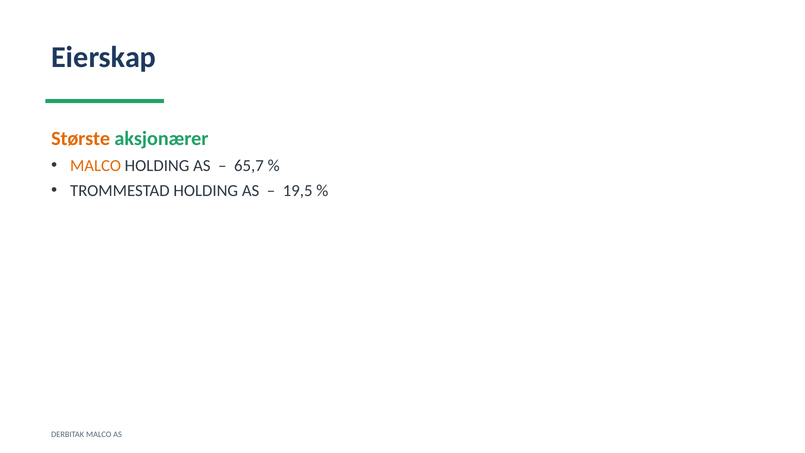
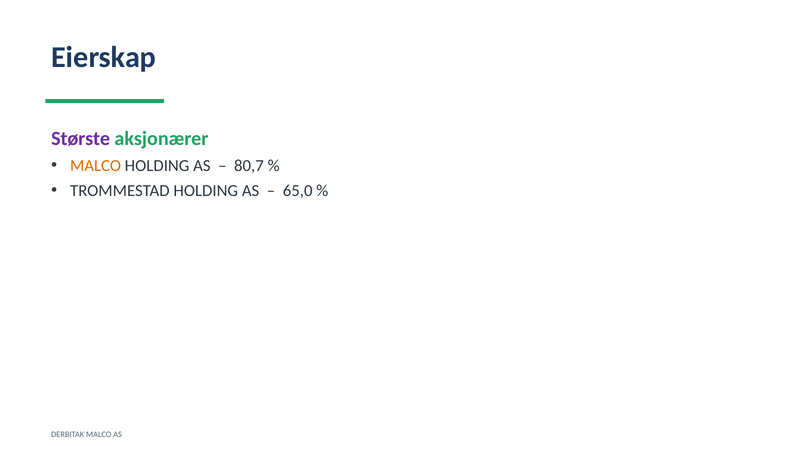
Største colour: orange -> purple
65,7: 65,7 -> 80,7
19,5: 19,5 -> 65,0
